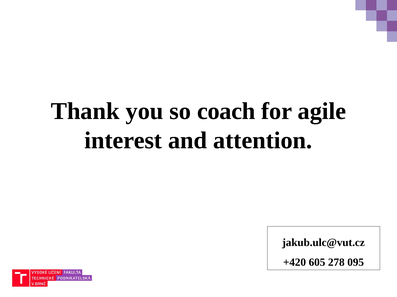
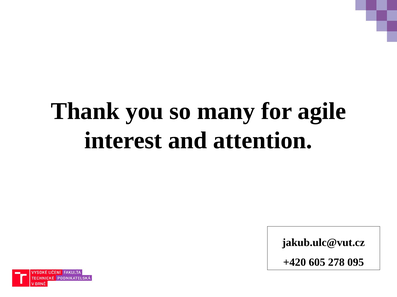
coach: coach -> many
